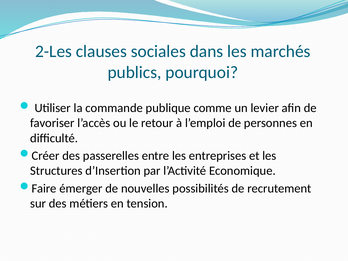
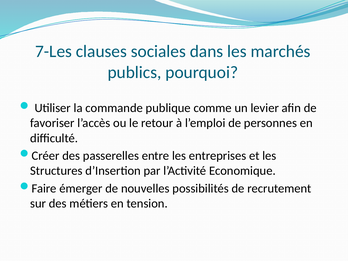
2-Les: 2-Les -> 7-Les
